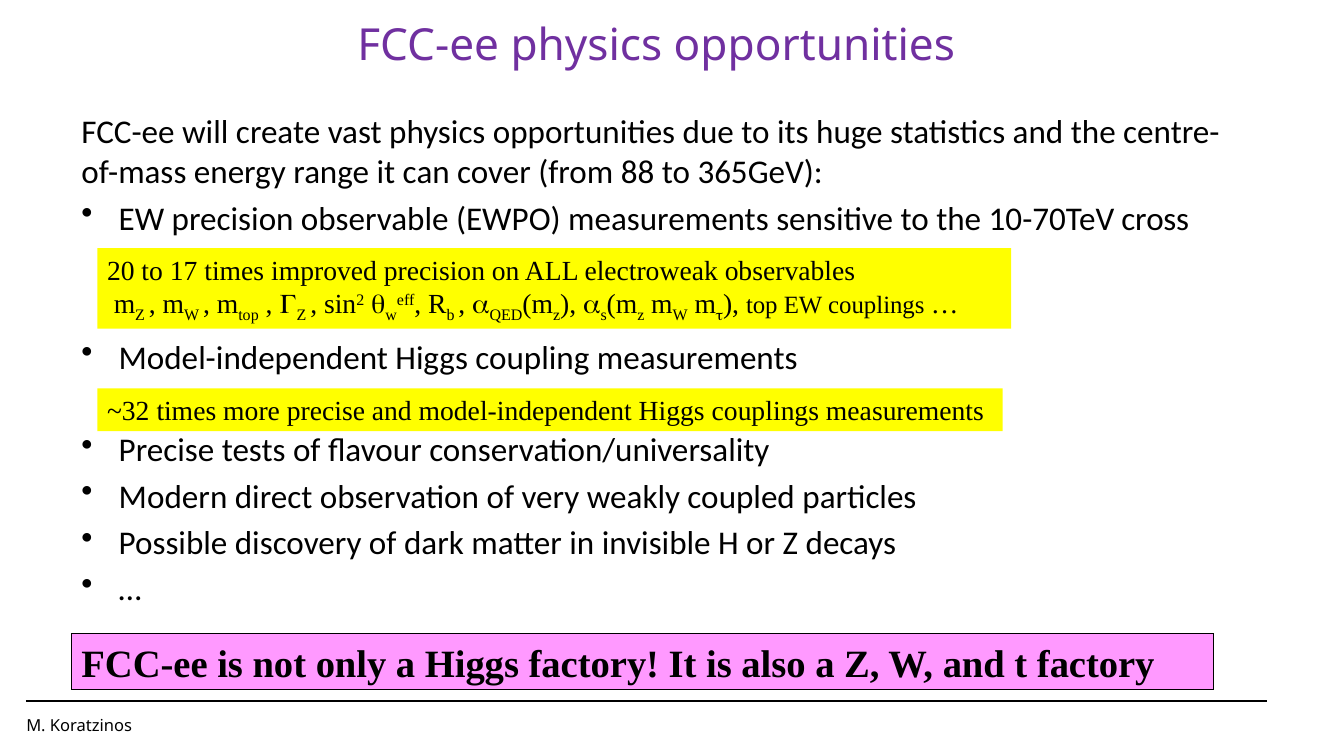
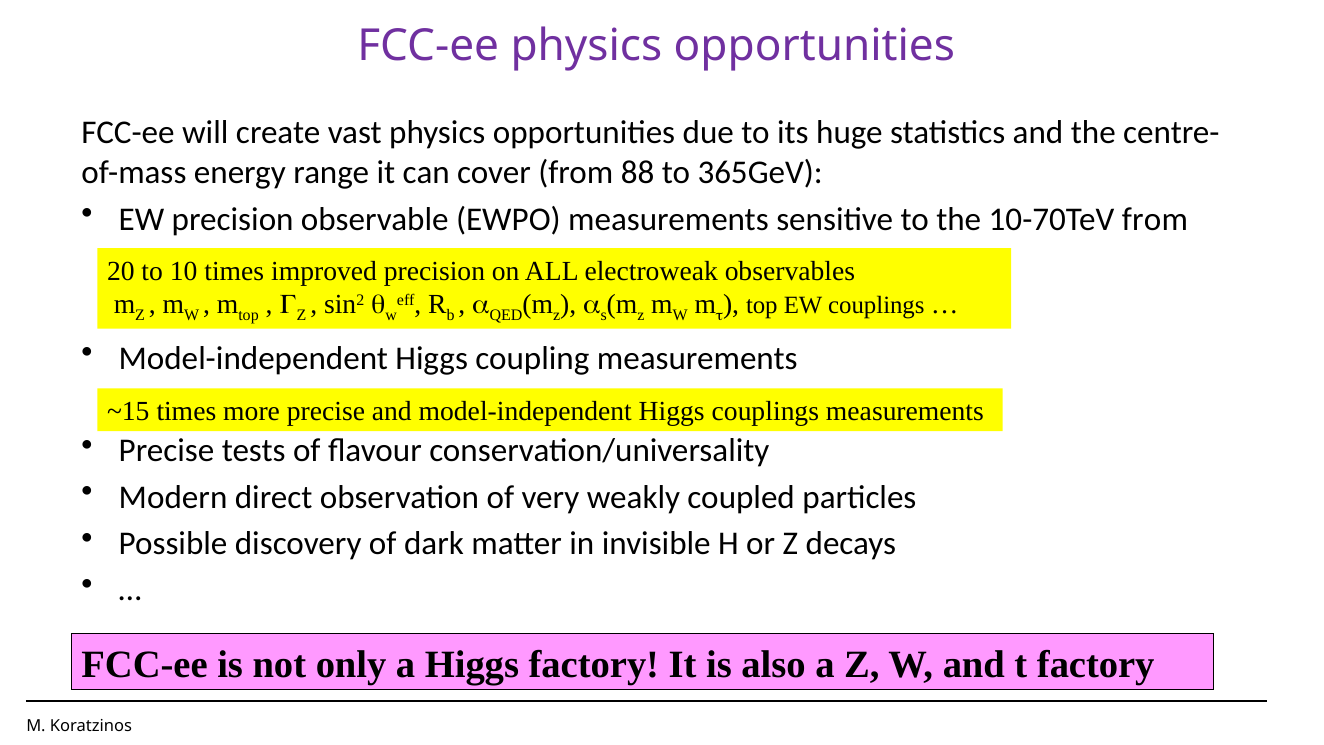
10-70TeV cross: cross -> from
17: 17 -> 10
~32: ~32 -> ~15
